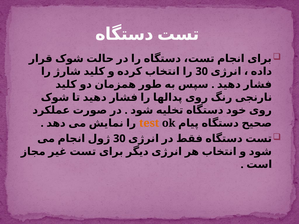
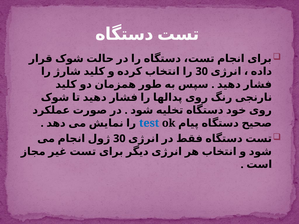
test colour: orange -> blue
